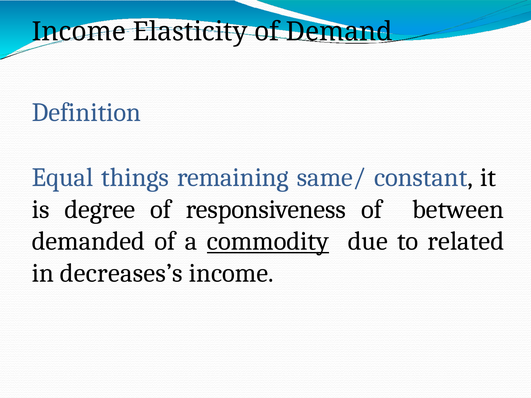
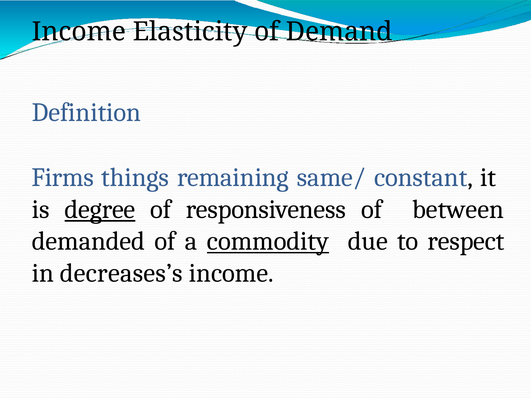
Equal: Equal -> Firms
degree underline: none -> present
related: related -> respect
